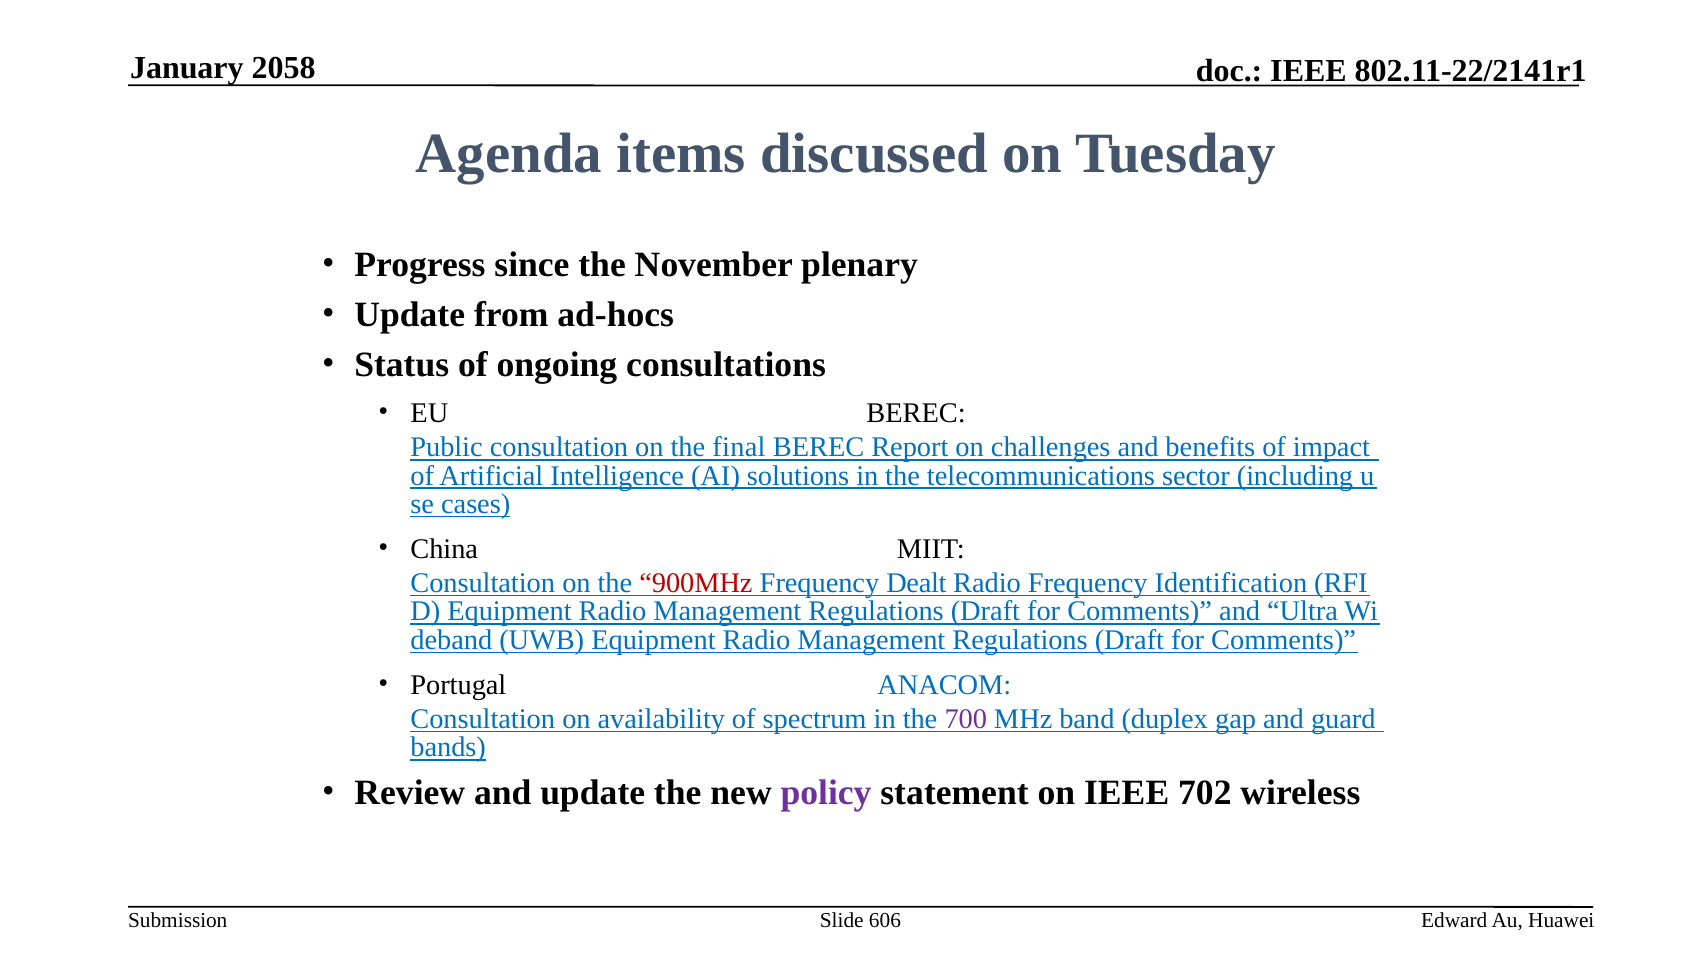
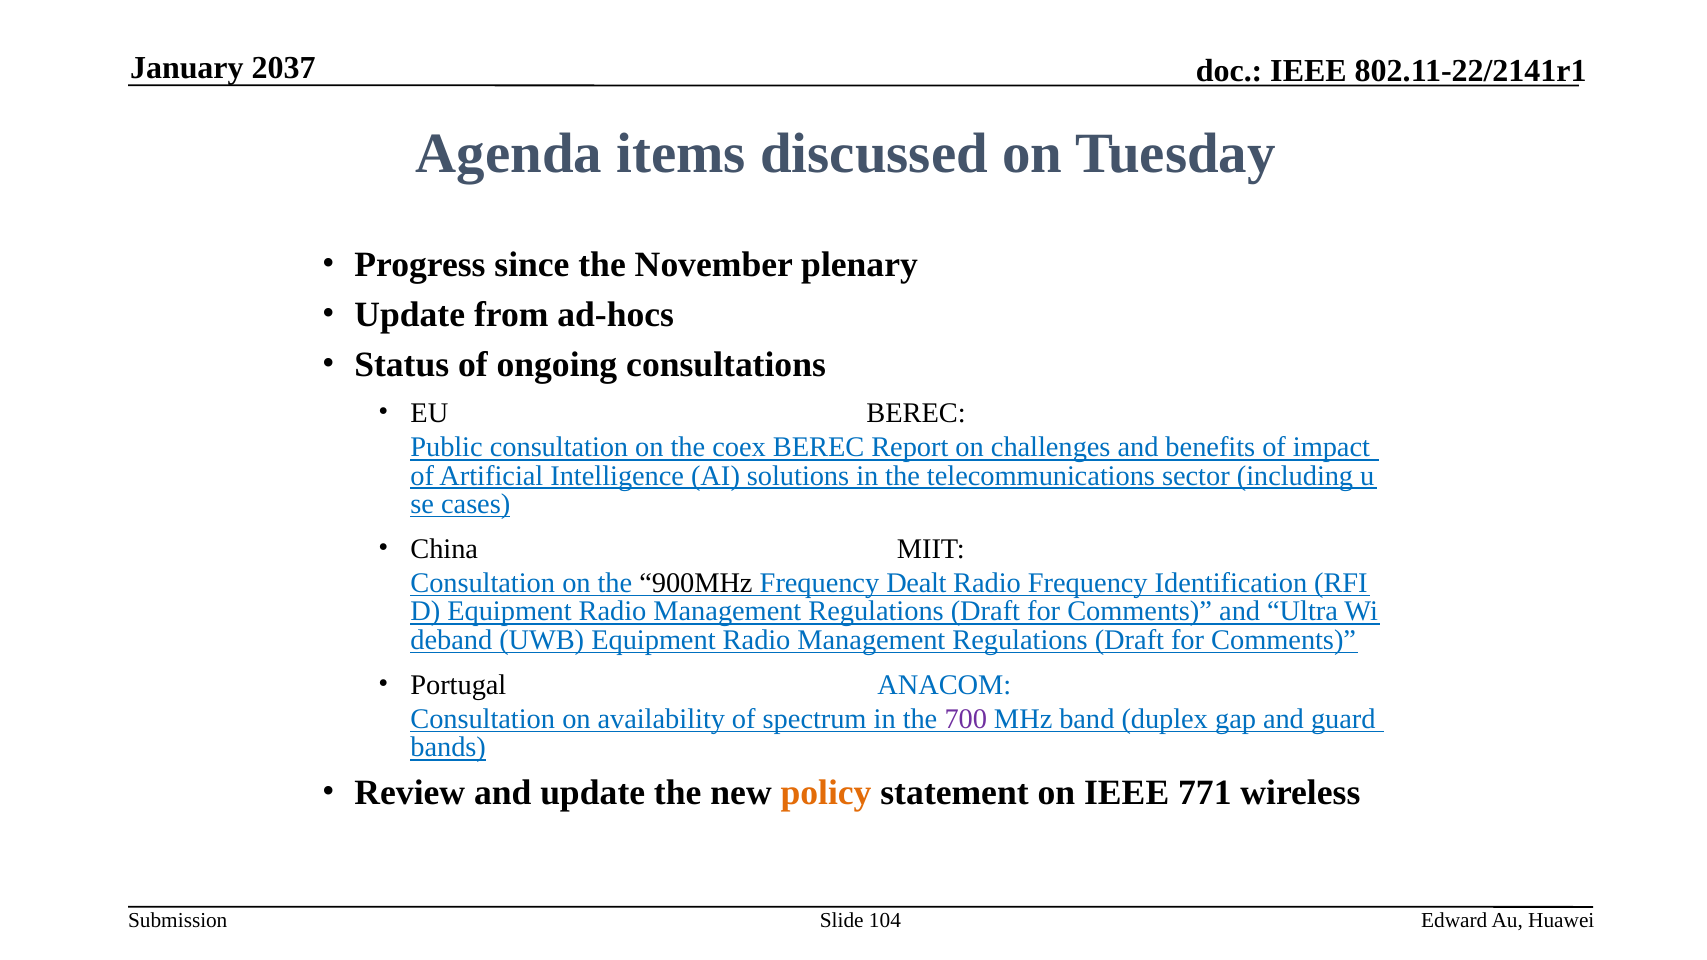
2058: 2058 -> 2037
final: final -> coex
900MHz colour: red -> black
policy colour: purple -> orange
702: 702 -> 771
606: 606 -> 104
